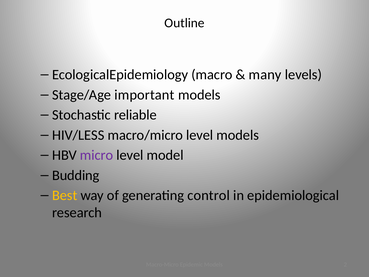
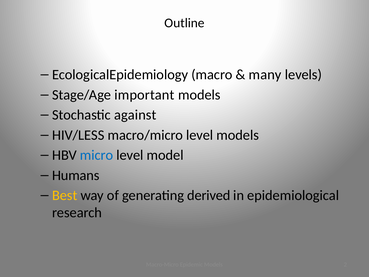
reliable: reliable -> against
micro colour: purple -> blue
Budding: Budding -> Humans
control: control -> derived
